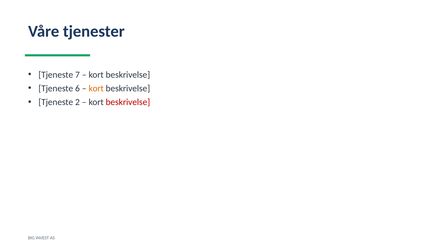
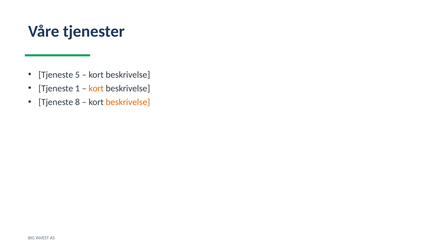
7: 7 -> 5
6: 6 -> 1
2: 2 -> 8
beskrivelse at (128, 103) colour: red -> orange
